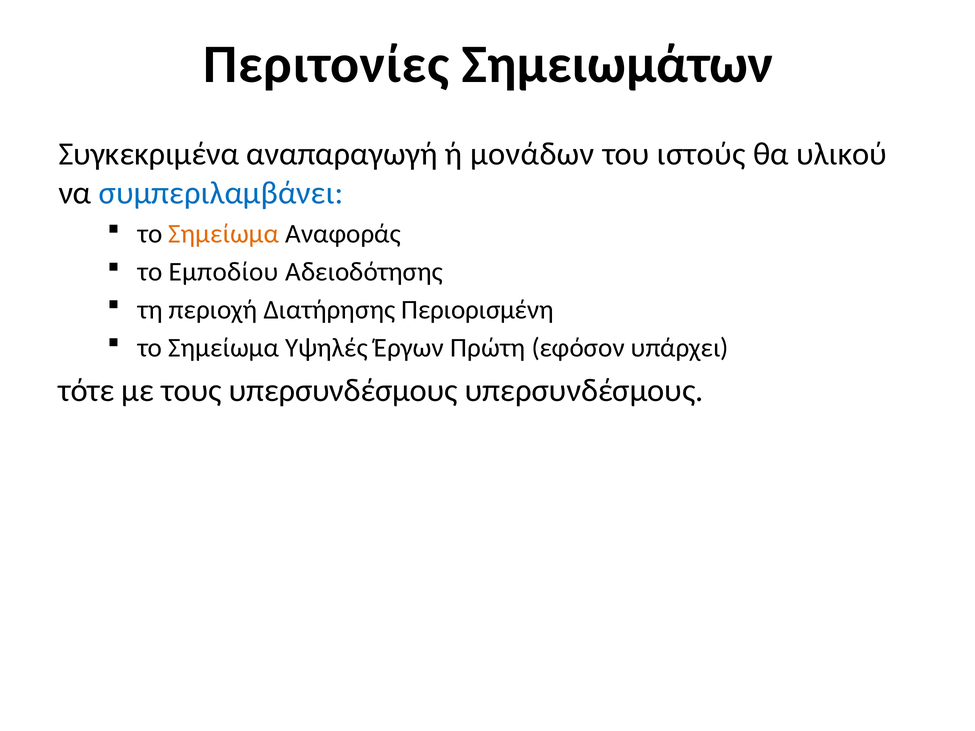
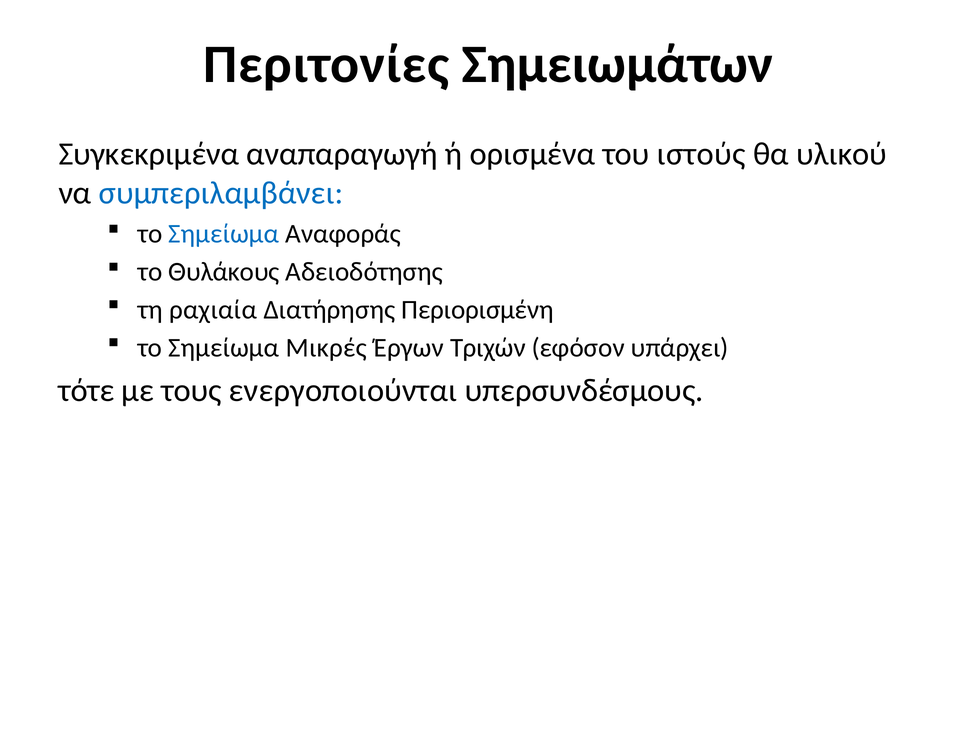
μονάδων: μονάδων -> ορισμένα
Σημείωμα at (224, 234) colour: orange -> blue
Εμποδίου: Εμποδίου -> Θυλάκους
περιοχή: περιοχή -> ραχιαία
Υψηλές: Υψηλές -> Μικρές
Πρώτη: Πρώτη -> Τριχών
τους υπερσυνδέσμους: υπερσυνδέσμους -> ενεργοποιούνται
